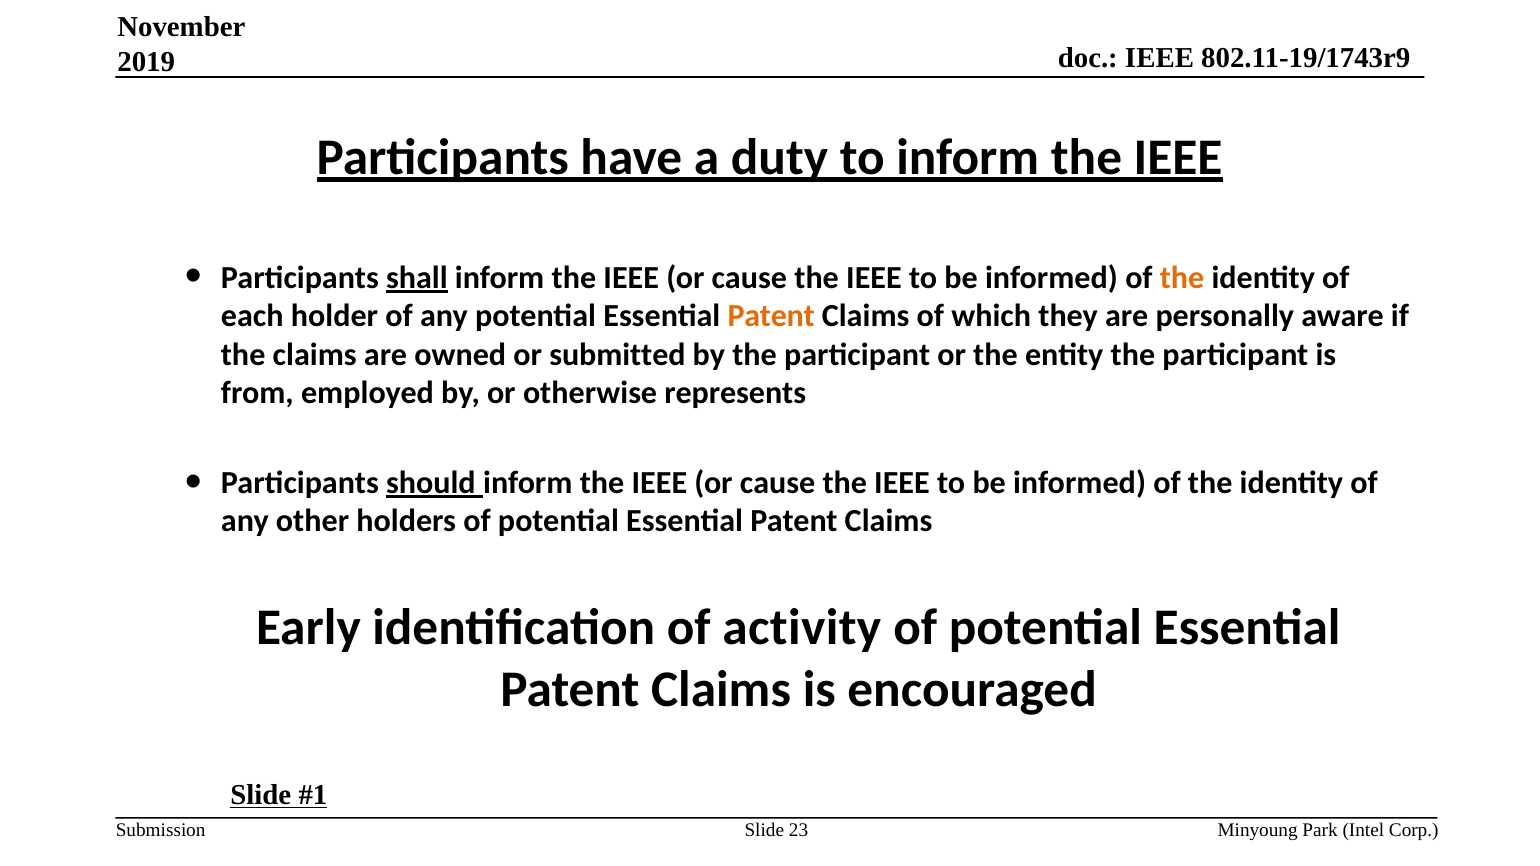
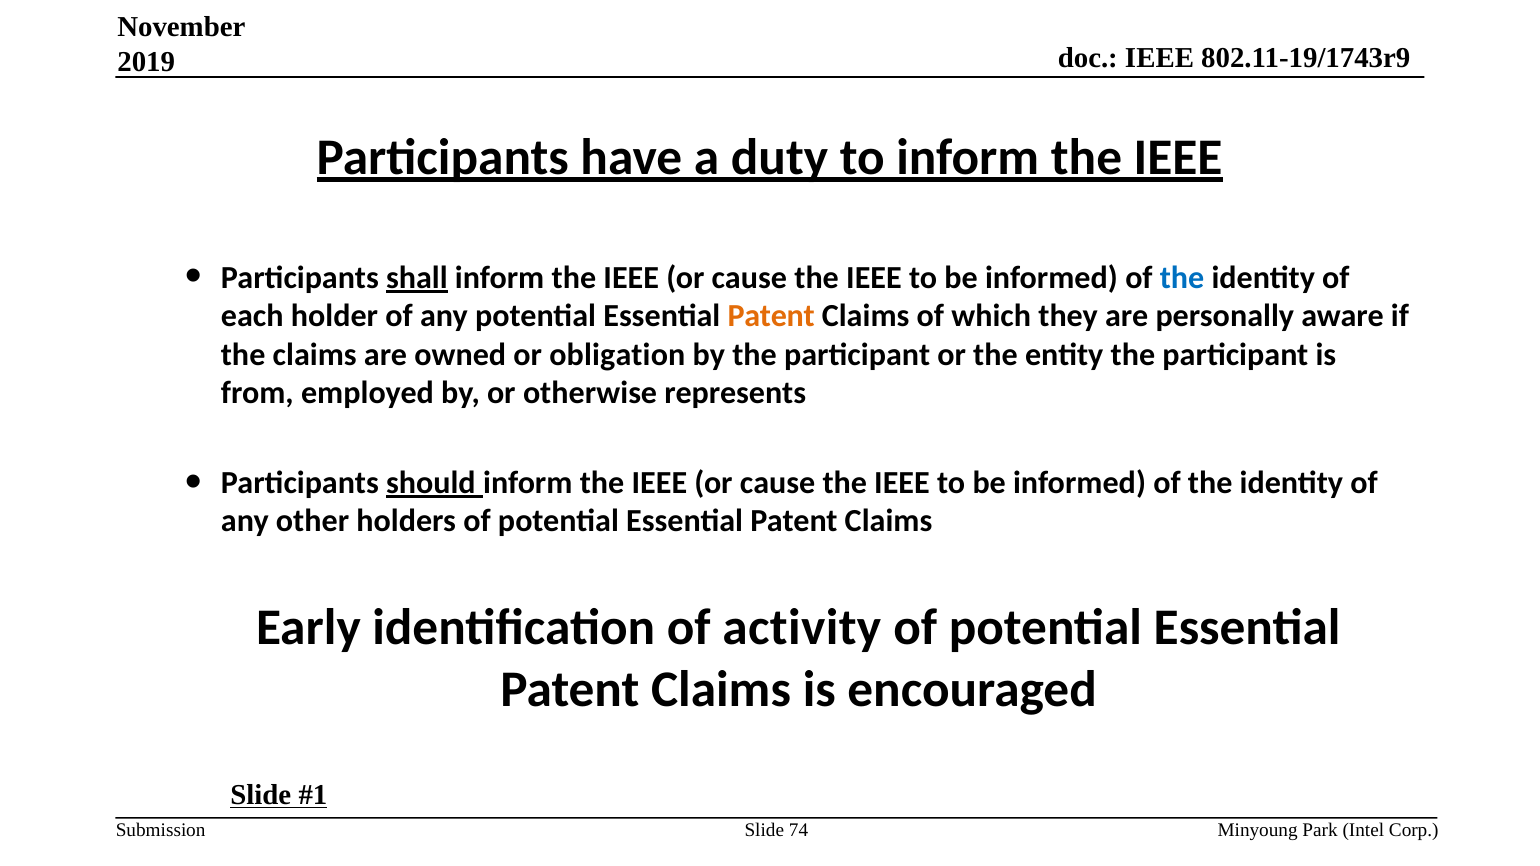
the at (1182, 278) colour: orange -> blue
submitted: submitted -> obligation
23: 23 -> 74
